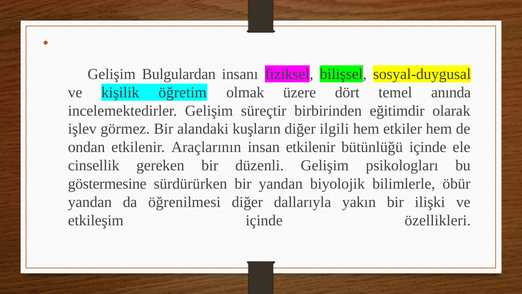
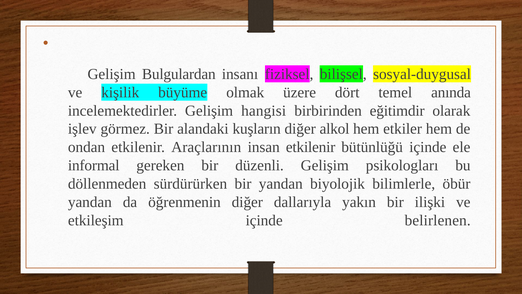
öğretim: öğretim -> büyüme
süreçtir: süreçtir -> hangisi
ilgili: ilgili -> alkol
cinsellik: cinsellik -> informal
göstermesine: göstermesine -> döllenmeden
öğrenilmesi: öğrenilmesi -> öğrenmenin
özellikleri: özellikleri -> belirlenen
